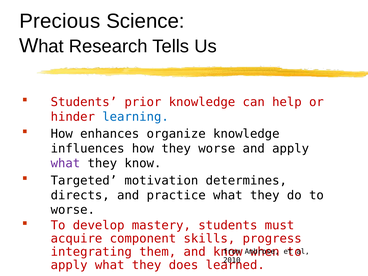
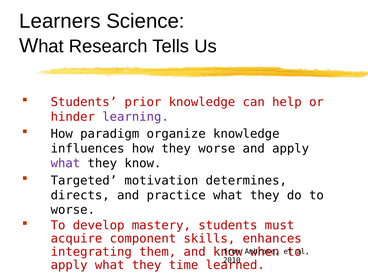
Precious: Precious -> Learners
learning colour: blue -> purple
enhances: enhances -> paradigm
progress: progress -> enhances
does: does -> time
